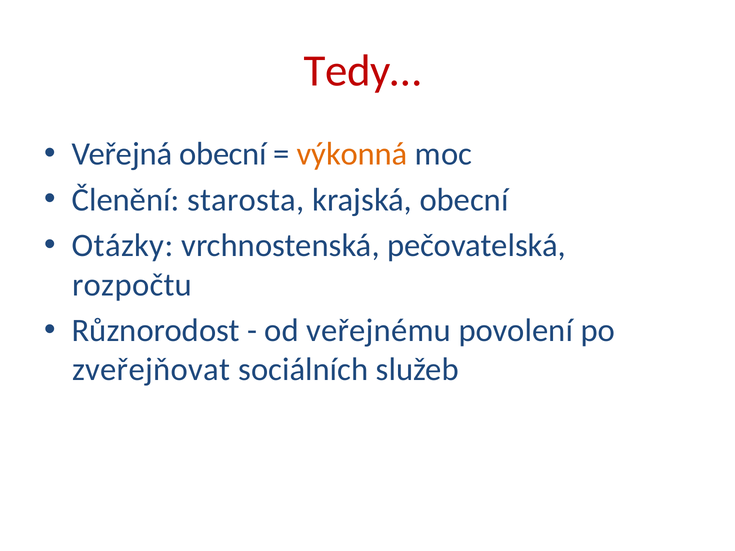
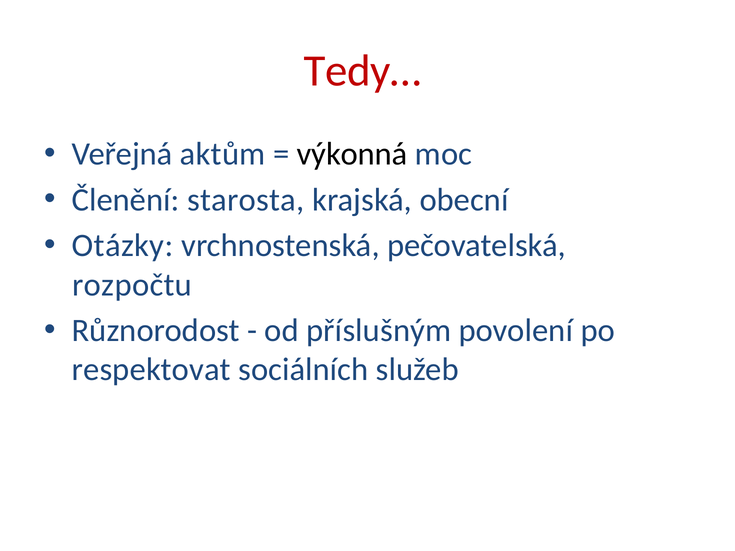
Veřejná obecní: obecní -> aktům
výkonná colour: orange -> black
veřejnému: veřejnému -> příslušným
zveřejňovat: zveřejňovat -> respektovat
